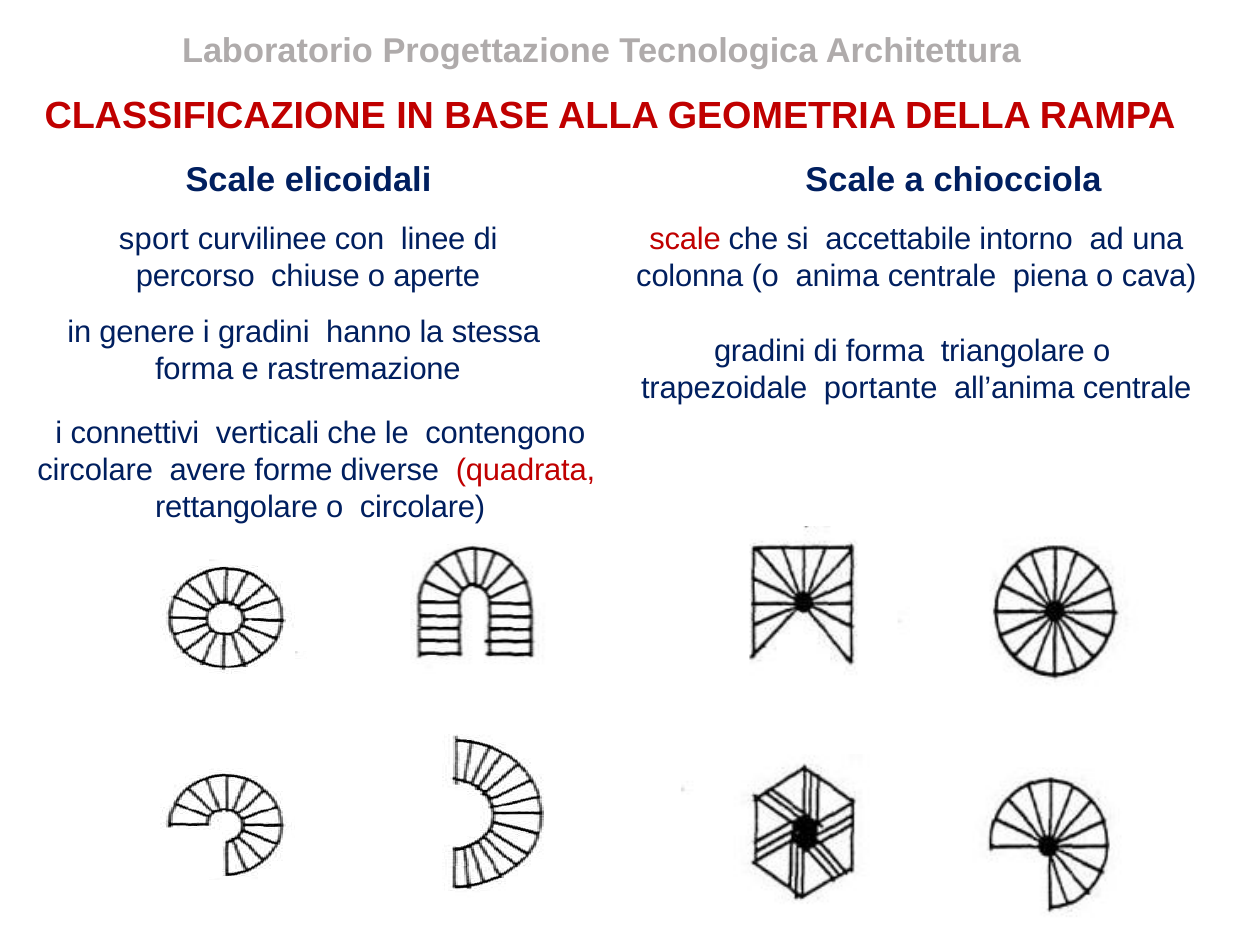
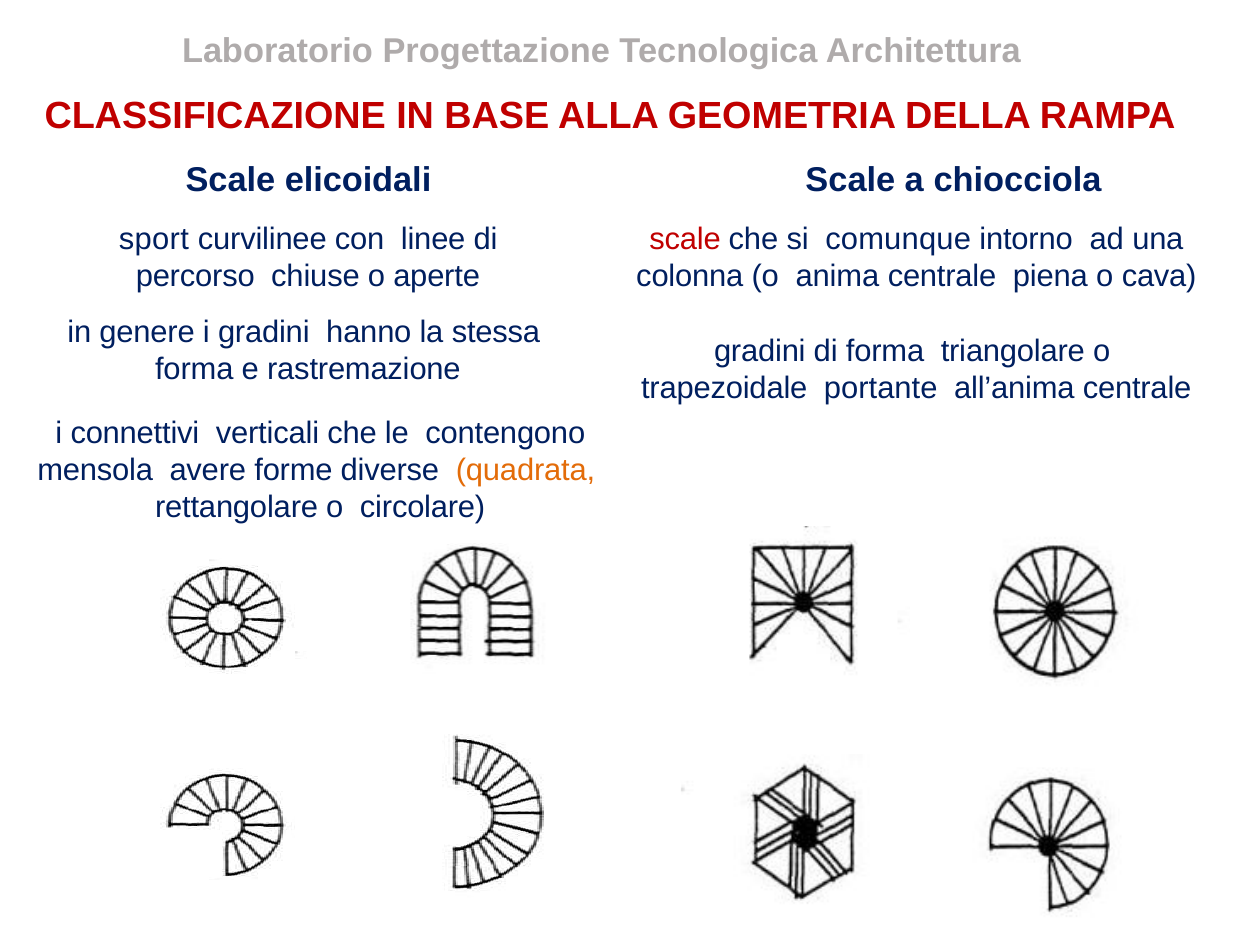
accettabile: accettabile -> comunque
circolare at (95, 470): circolare -> mensola
quadrata colour: red -> orange
